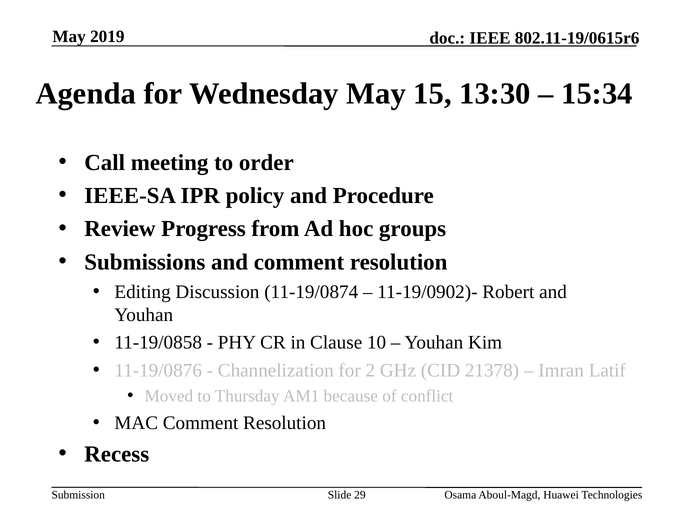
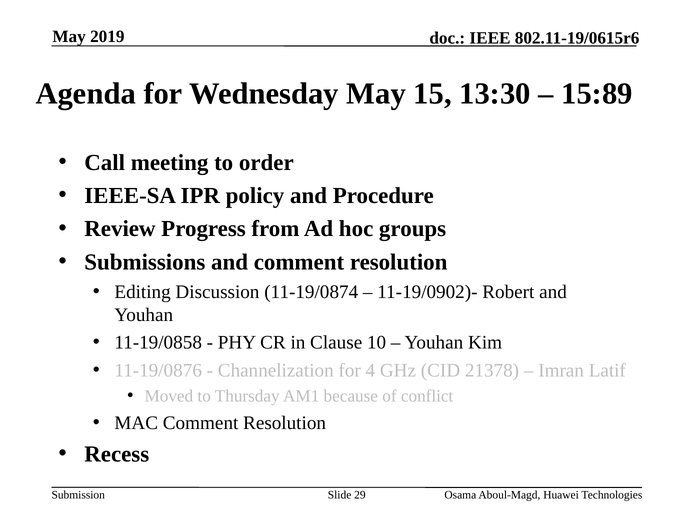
15:34: 15:34 -> 15:89
2: 2 -> 4
